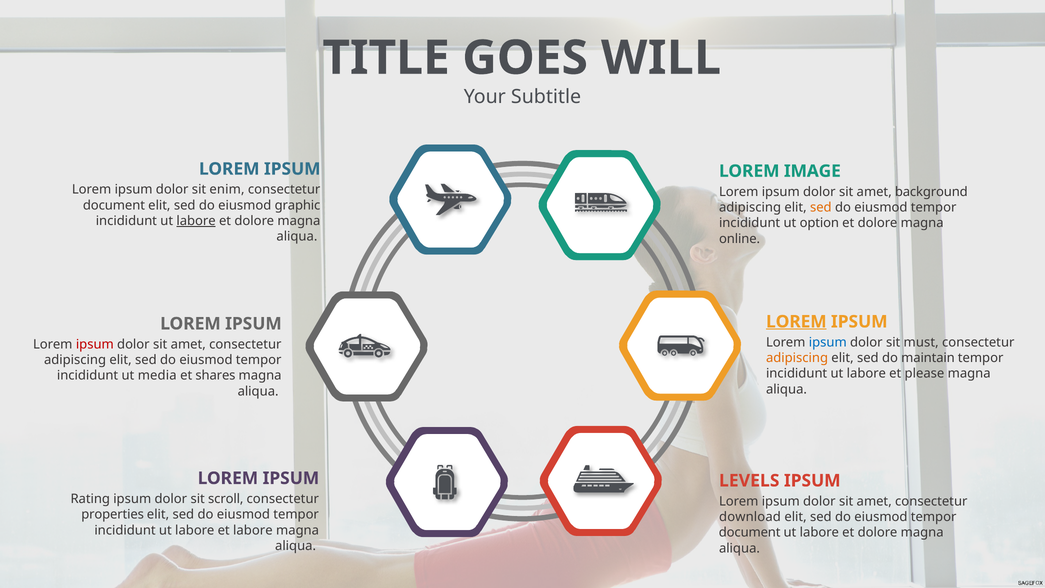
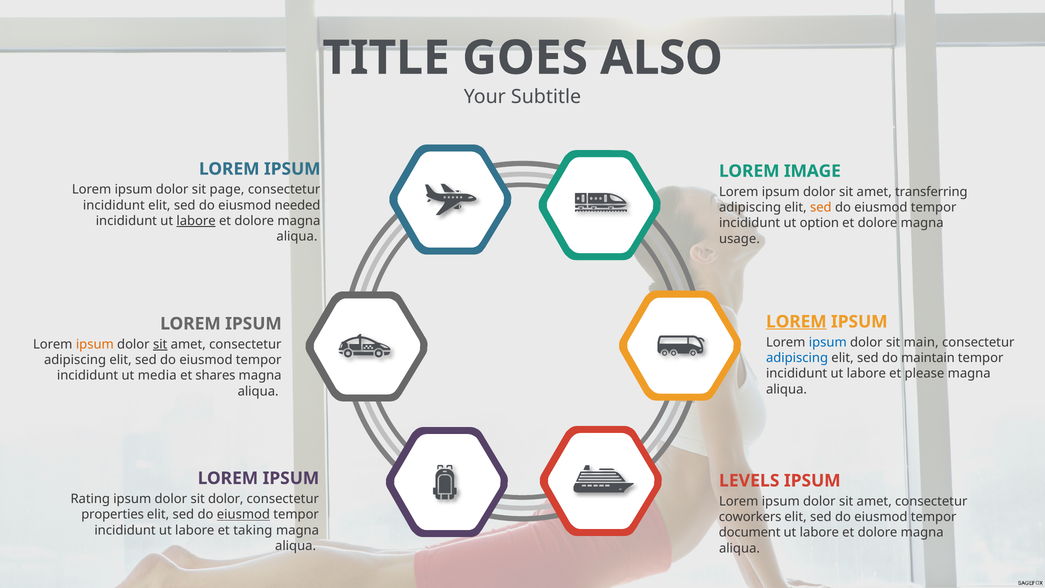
WILL: WILL -> ALSO
enim: enim -> page
background: background -> transferring
document at (114, 205): document -> incididunt
graphic: graphic -> needed
online: online -> usage
must: must -> main
ipsum at (95, 344) colour: red -> orange
sit at (160, 344) underline: none -> present
adipiscing at (797, 358) colour: orange -> blue
sit scroll: scroll -> dolor
eiusmod at (243, 514) underline: none -> present
download: download -> coworkers
et labore: labore -> taking
